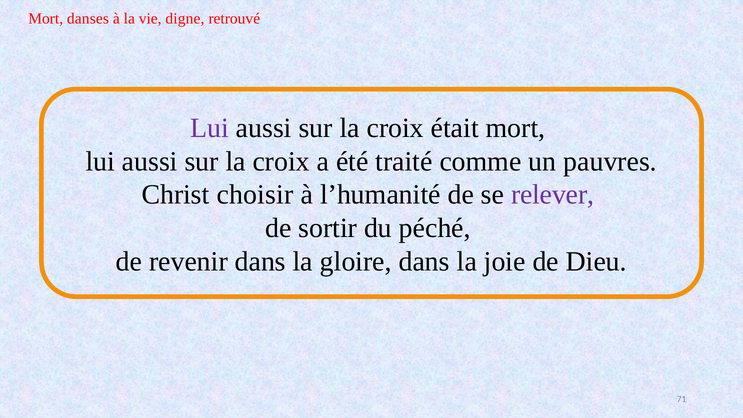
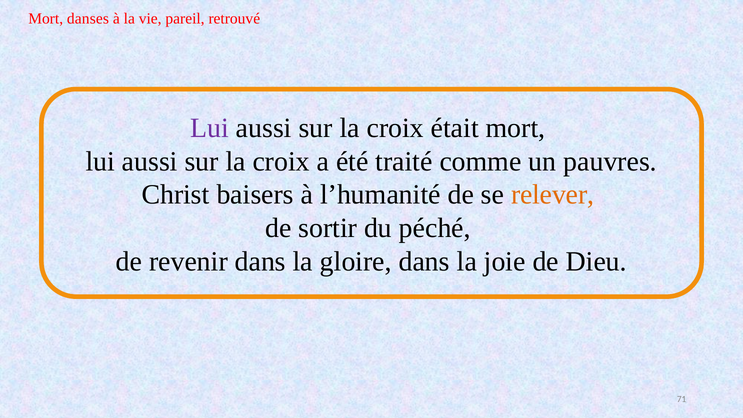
digne: digne -> pareil
choisir: choisir -> baisers
relever colour: purple -> orange
